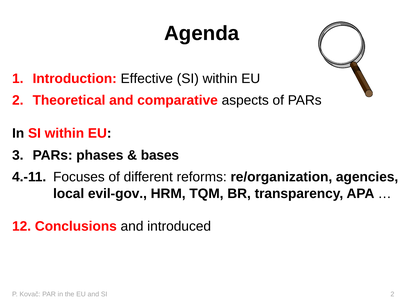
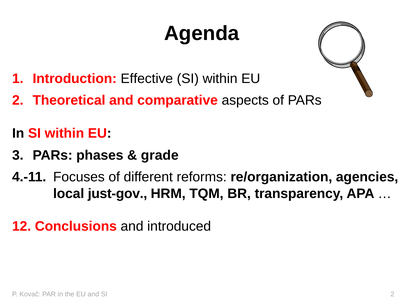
bases: bases -> grade
evil-gov: evil-gov -> just-gov
